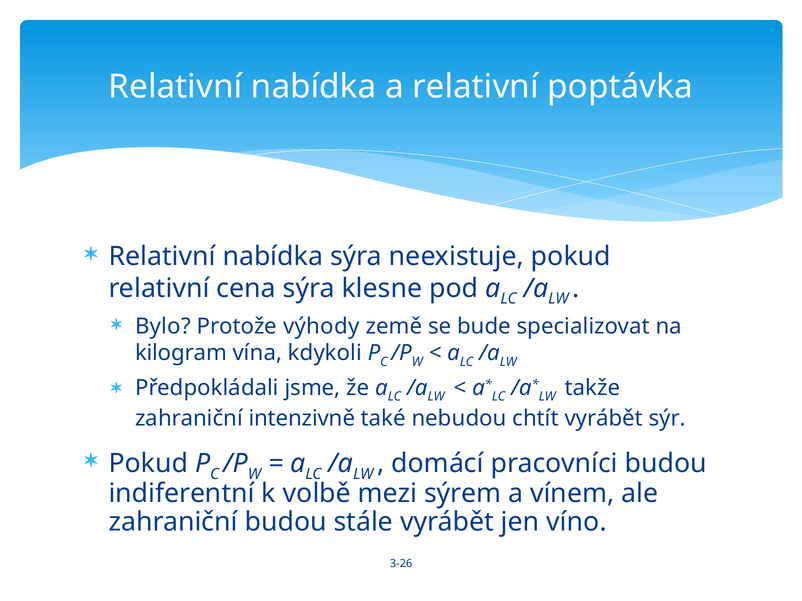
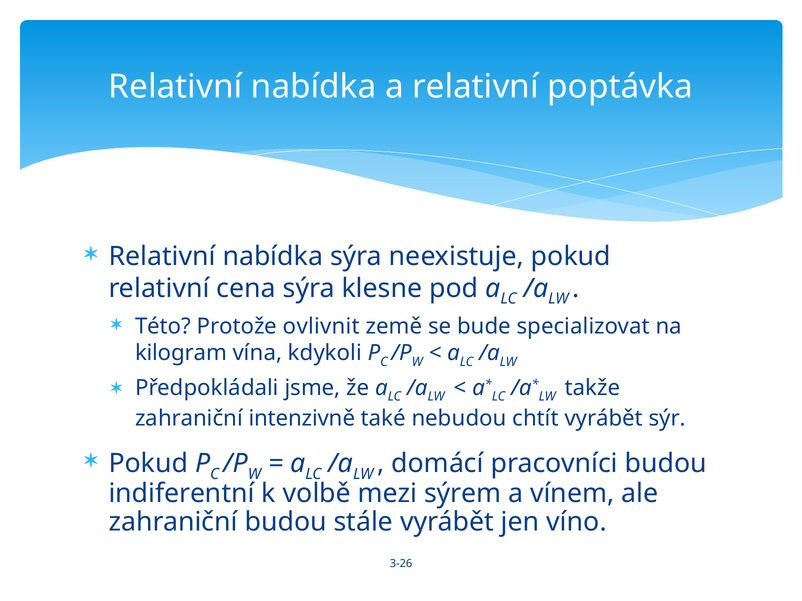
Bylo: Bylo -> Této
výhody: výhody -> ovlivnit
